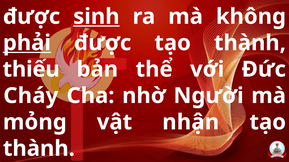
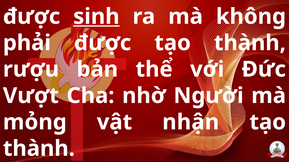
phải underline: present -> none
thiếu: thiếu -> rượu
Cháy: Cháy -> Vượt
